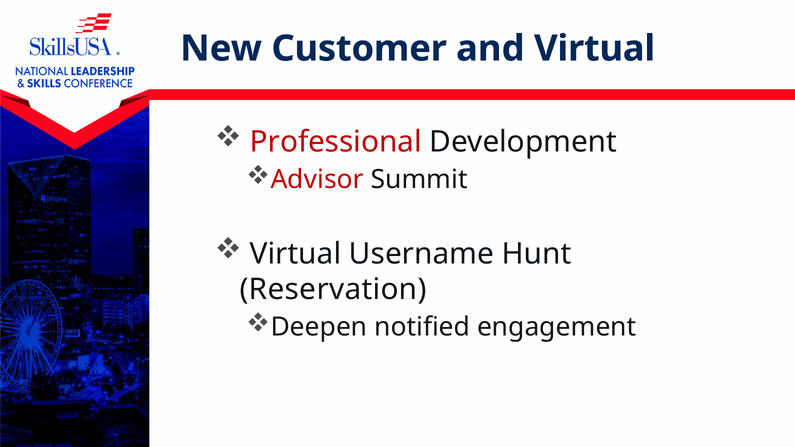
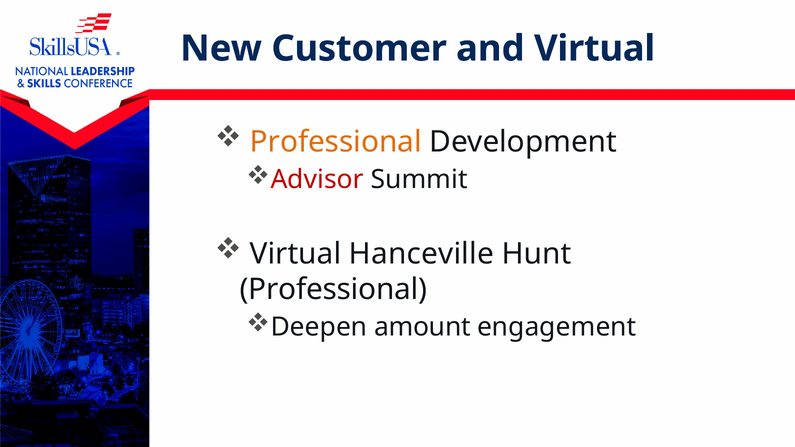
Professional at (336, 142) colour: red -> orange
Username: Username -> Hanceville
Reservation at (333, 290): Reservation -> Professional
notified: notified -> amount
